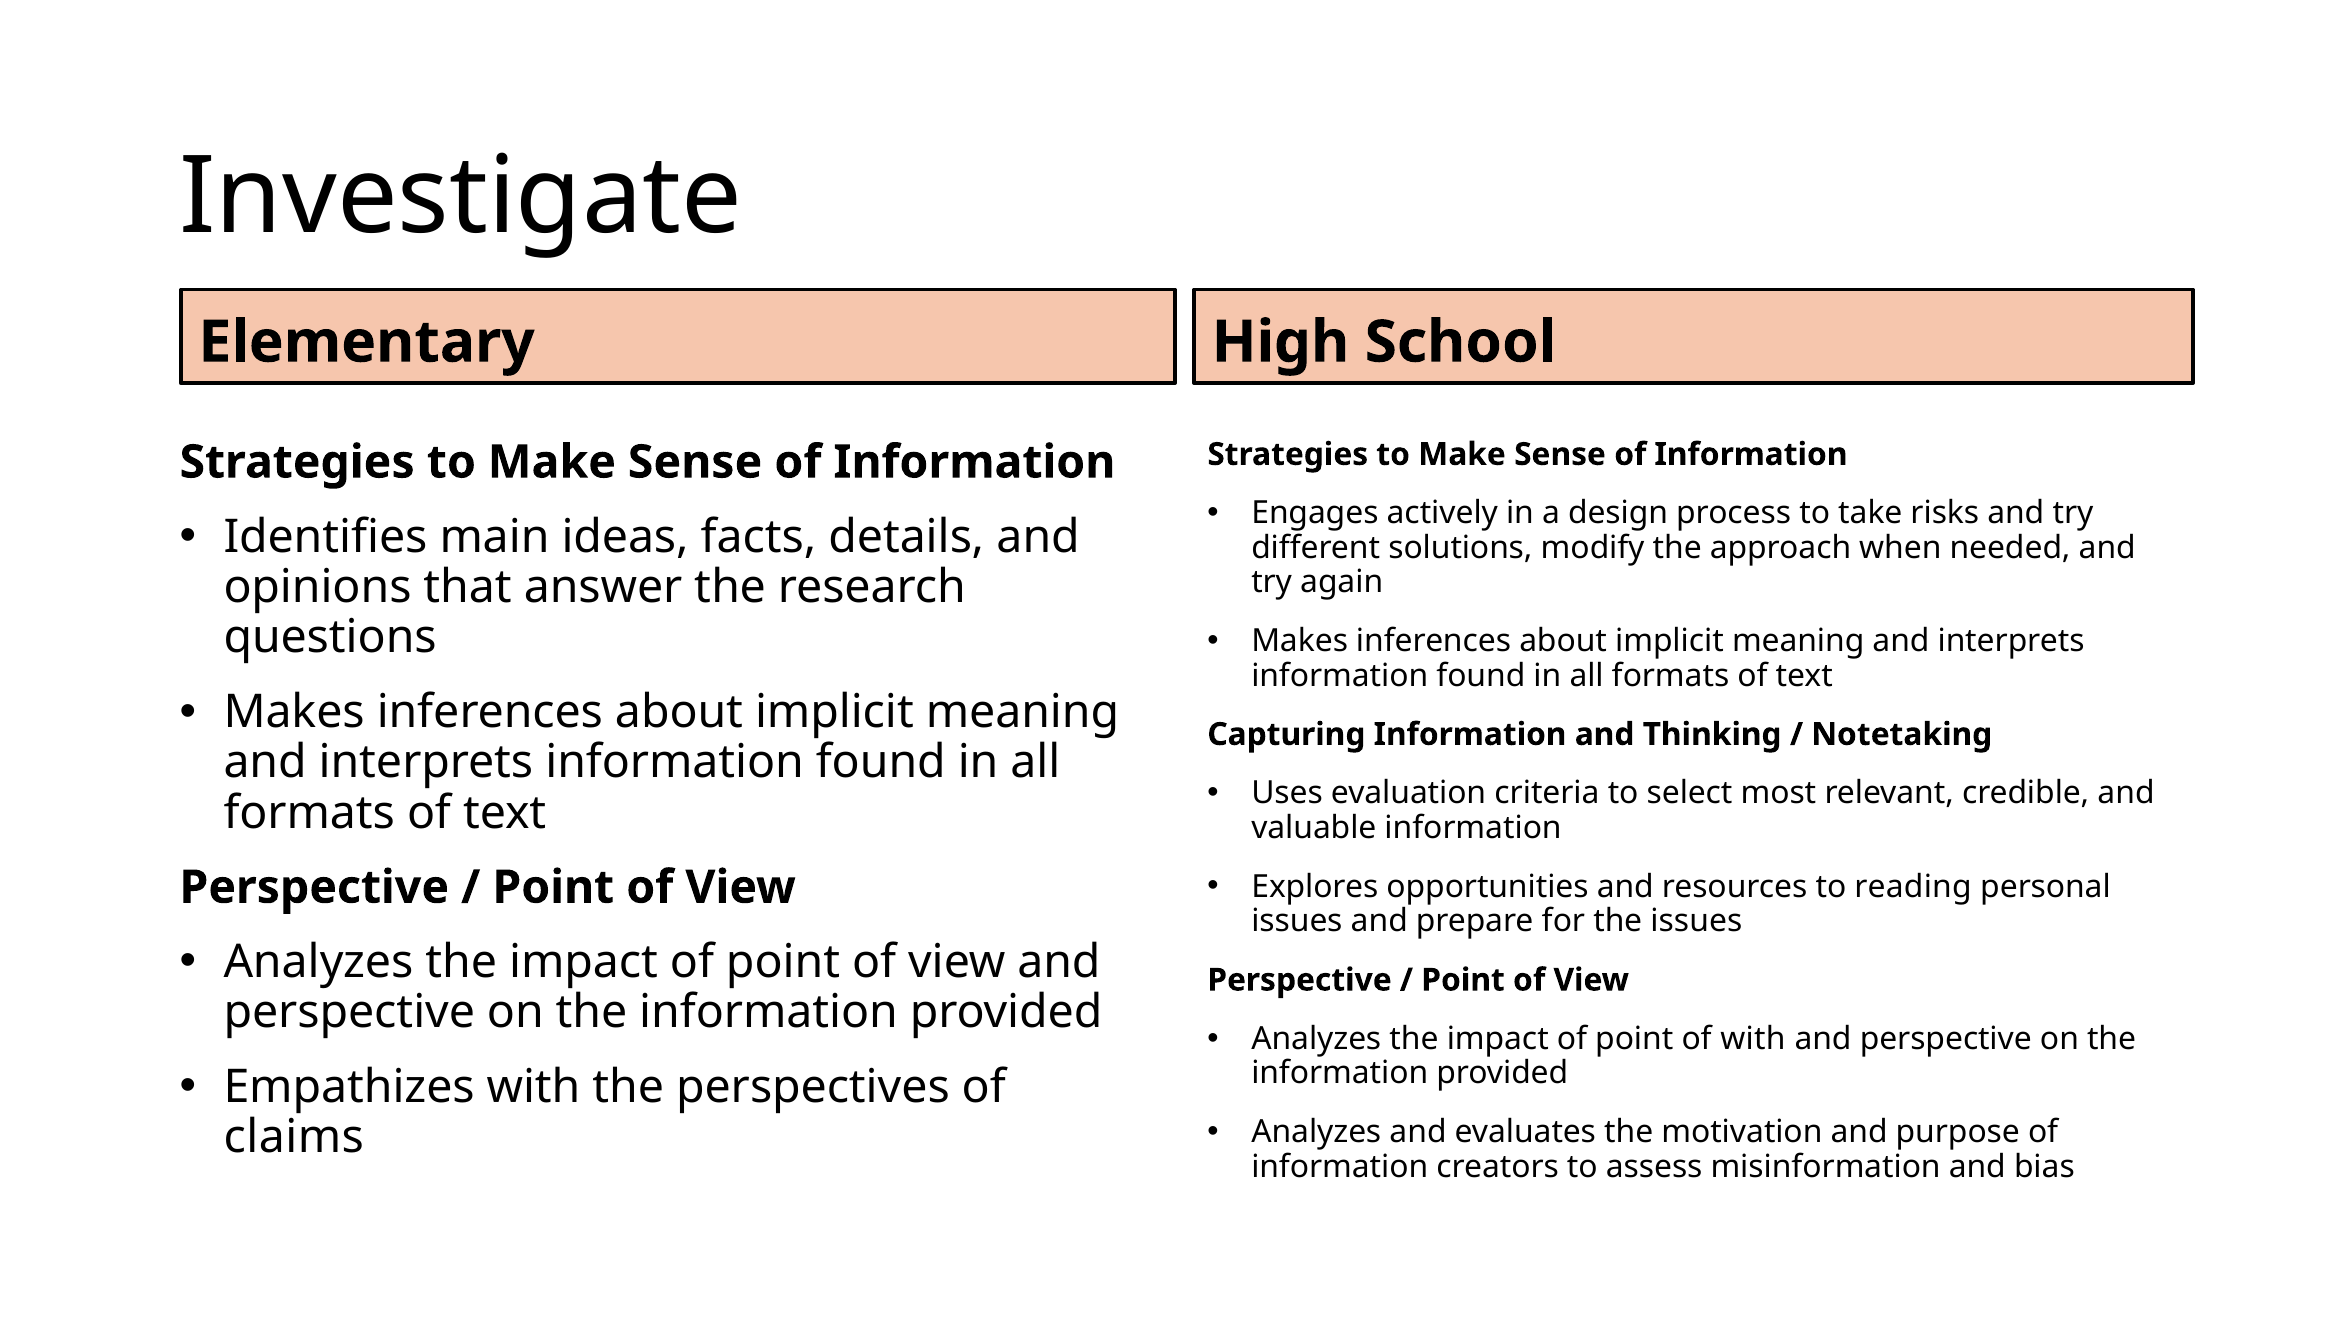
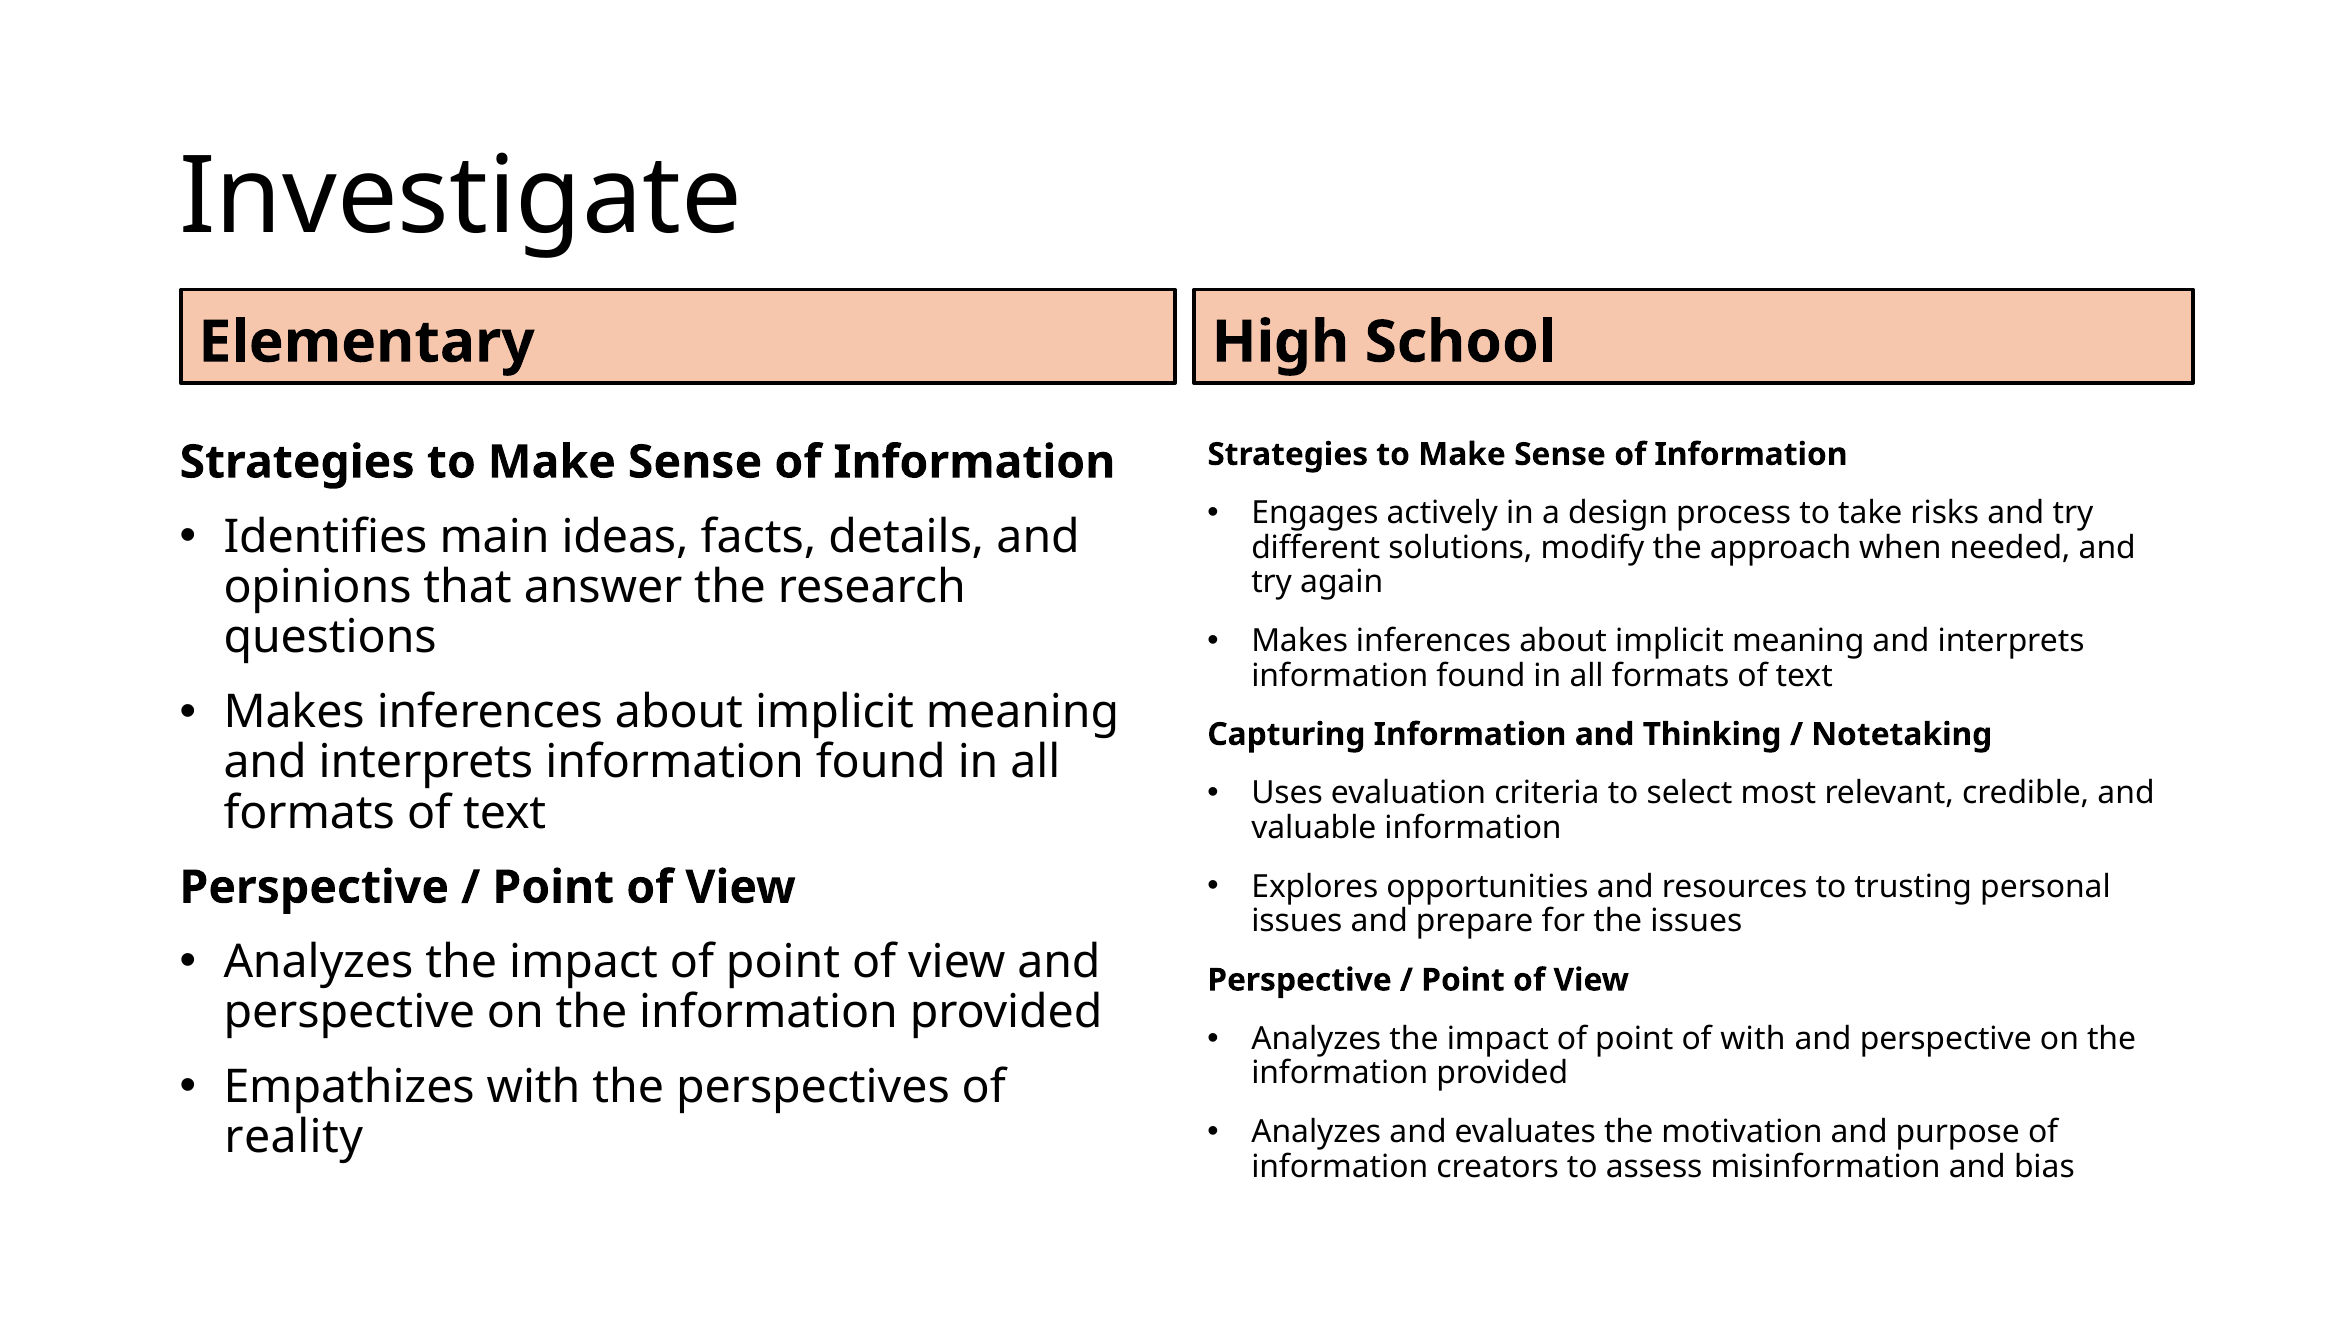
reading: reading -> trusting
claims: claims -> reality
